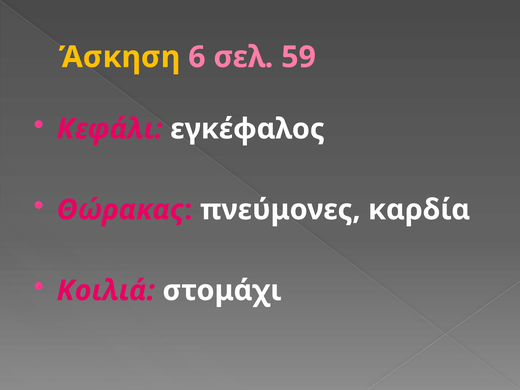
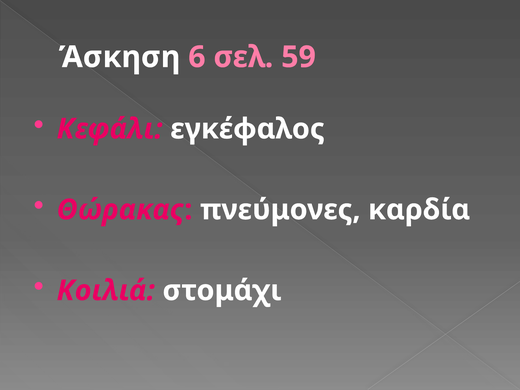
Άσκηση colour: yellow -> white
